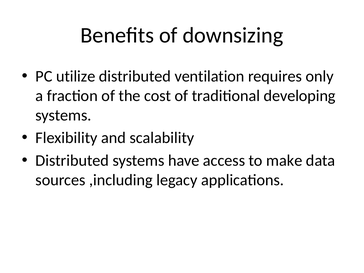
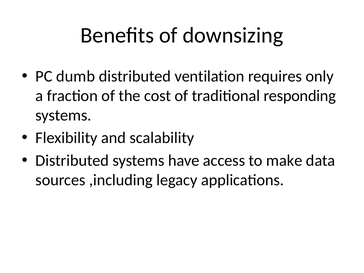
utilize: utilize -> dumb
developing: developing -> responding
